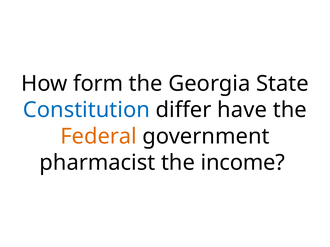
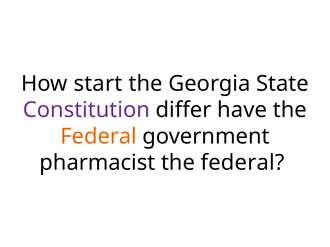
form: form -> start
Constitution colour: blue -> purple
income at (243, 163): income -> federal
